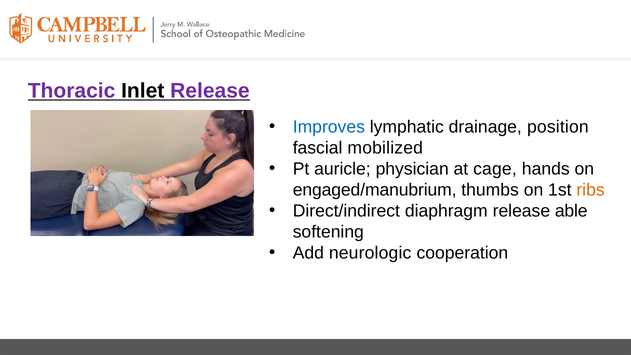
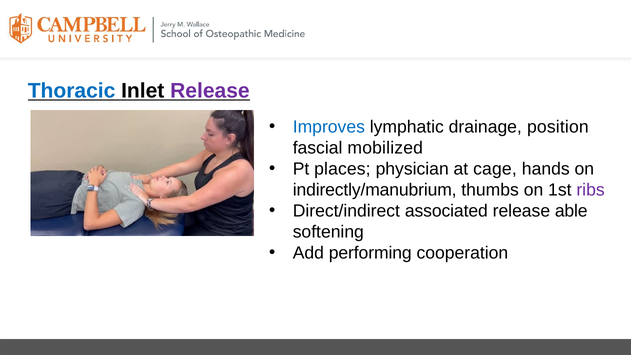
Thoracic colour: purple -> blue
auricle: auricle -> places
engaged/manubrium: engaged/manubrium -> indirectly/manubrium
ribs colour: orange -> purple
diaphragm: diaphragm -> associated
neurologic: neurologic -> performing
